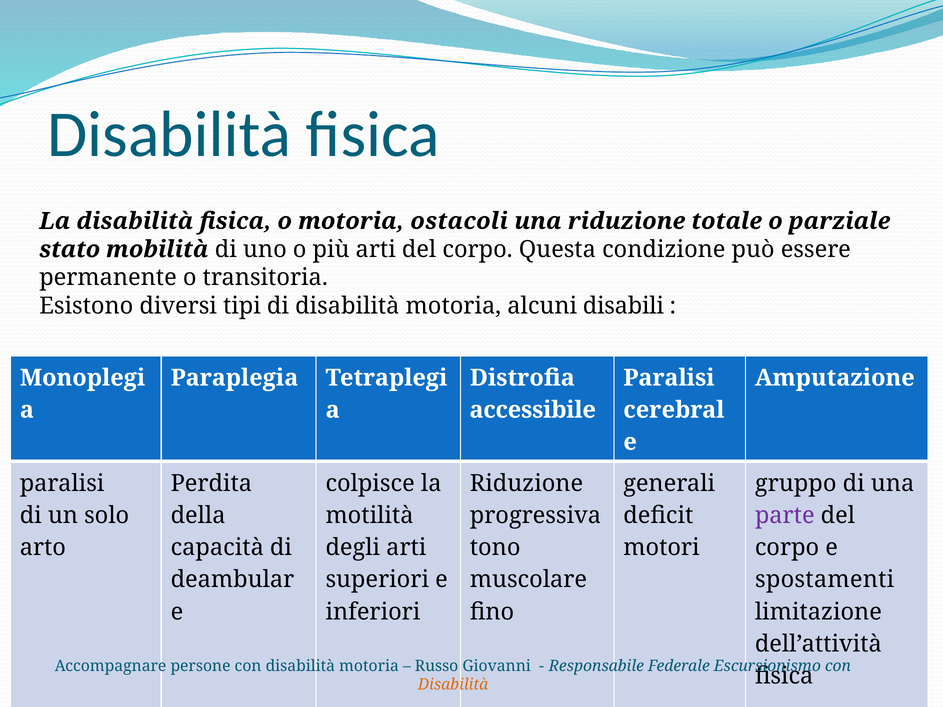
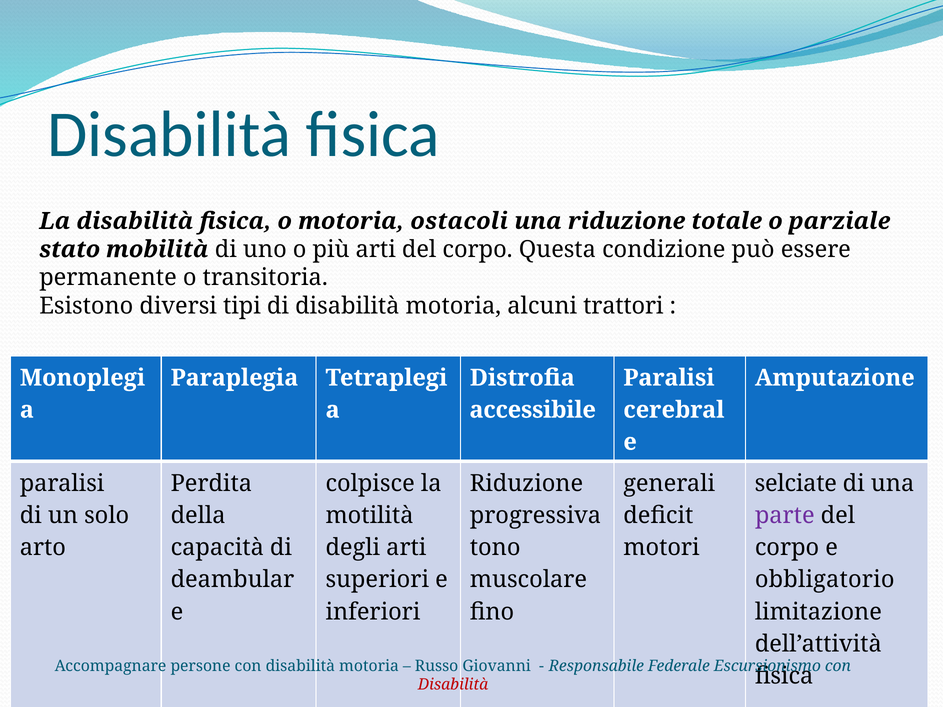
disabili: disabili -> trattori
gruppo: gruppo -> selciate
spostamenti: spostamenti -> obbligatorio
Disabilità at (453, 685) colour: orange -> red
